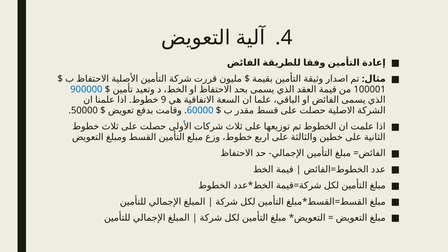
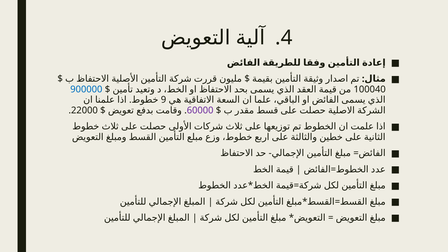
100001: 100001 -> 100040
50000: 50000 -> 22000
60000 colour: blue -> purple
